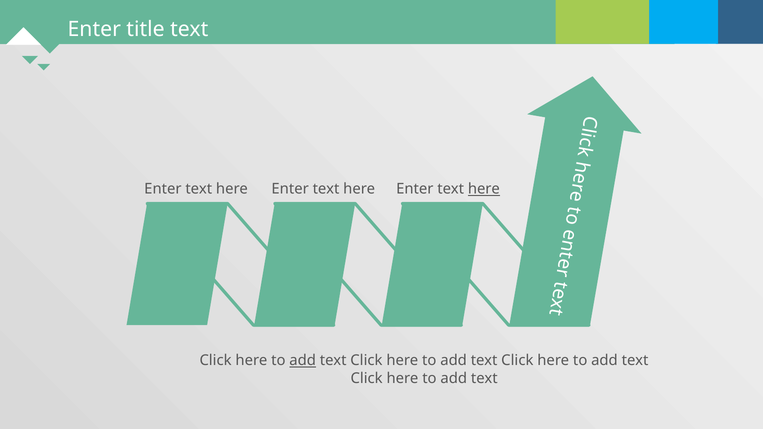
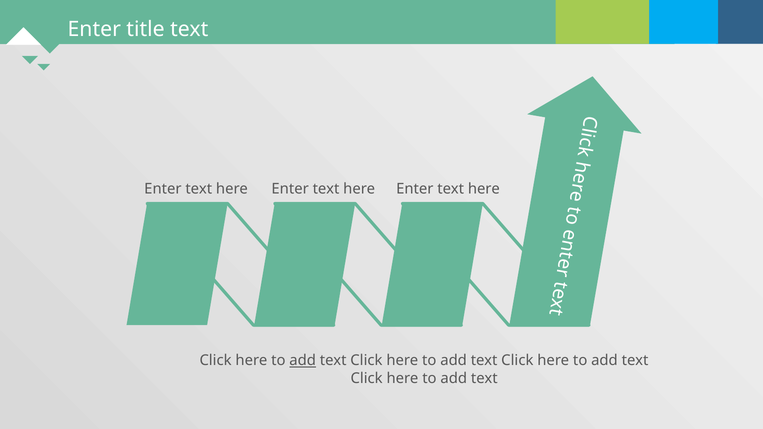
here at (484, 189) underline: present -> none
